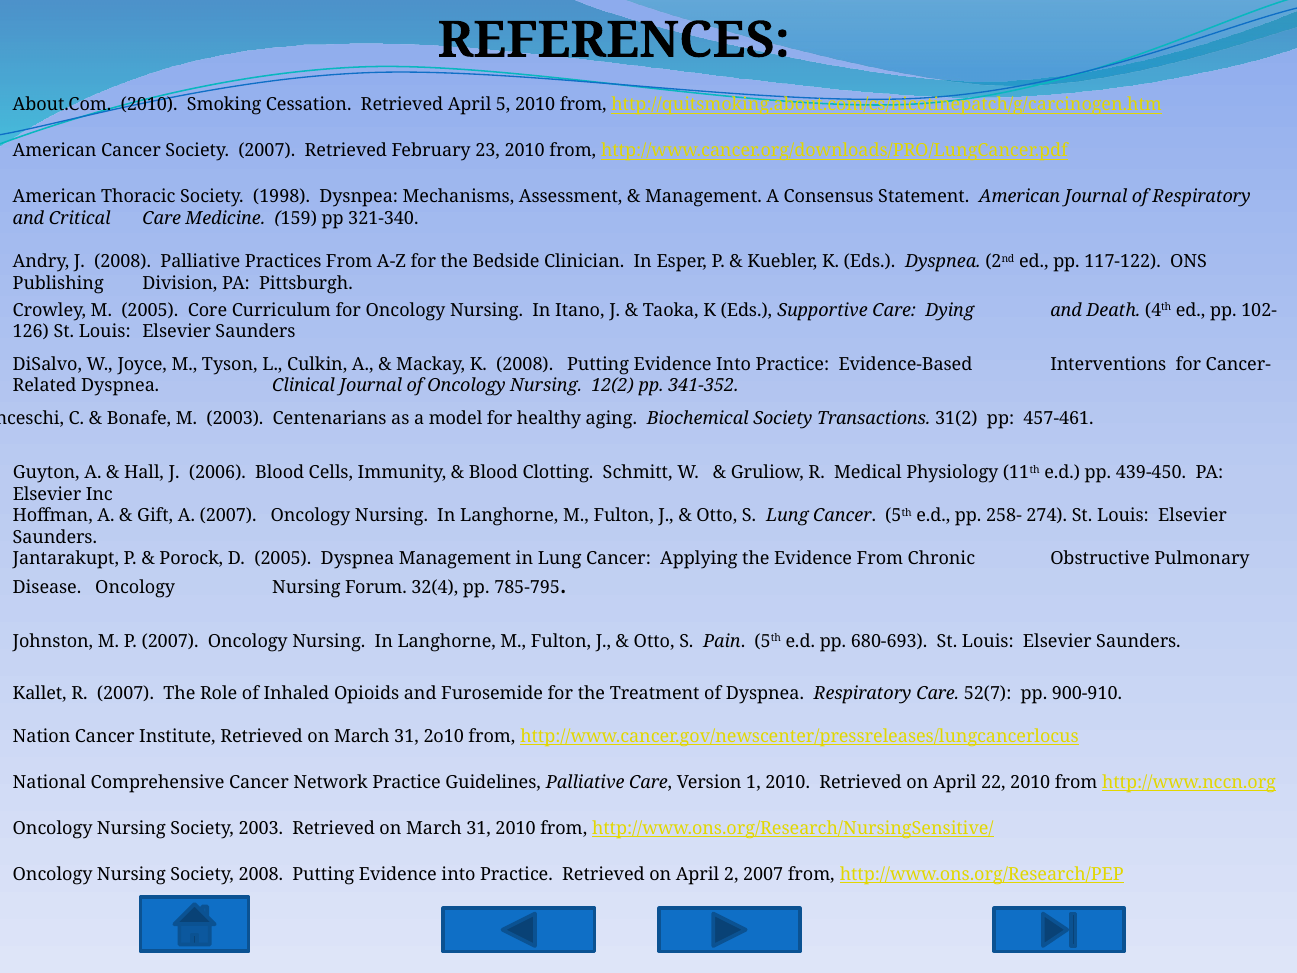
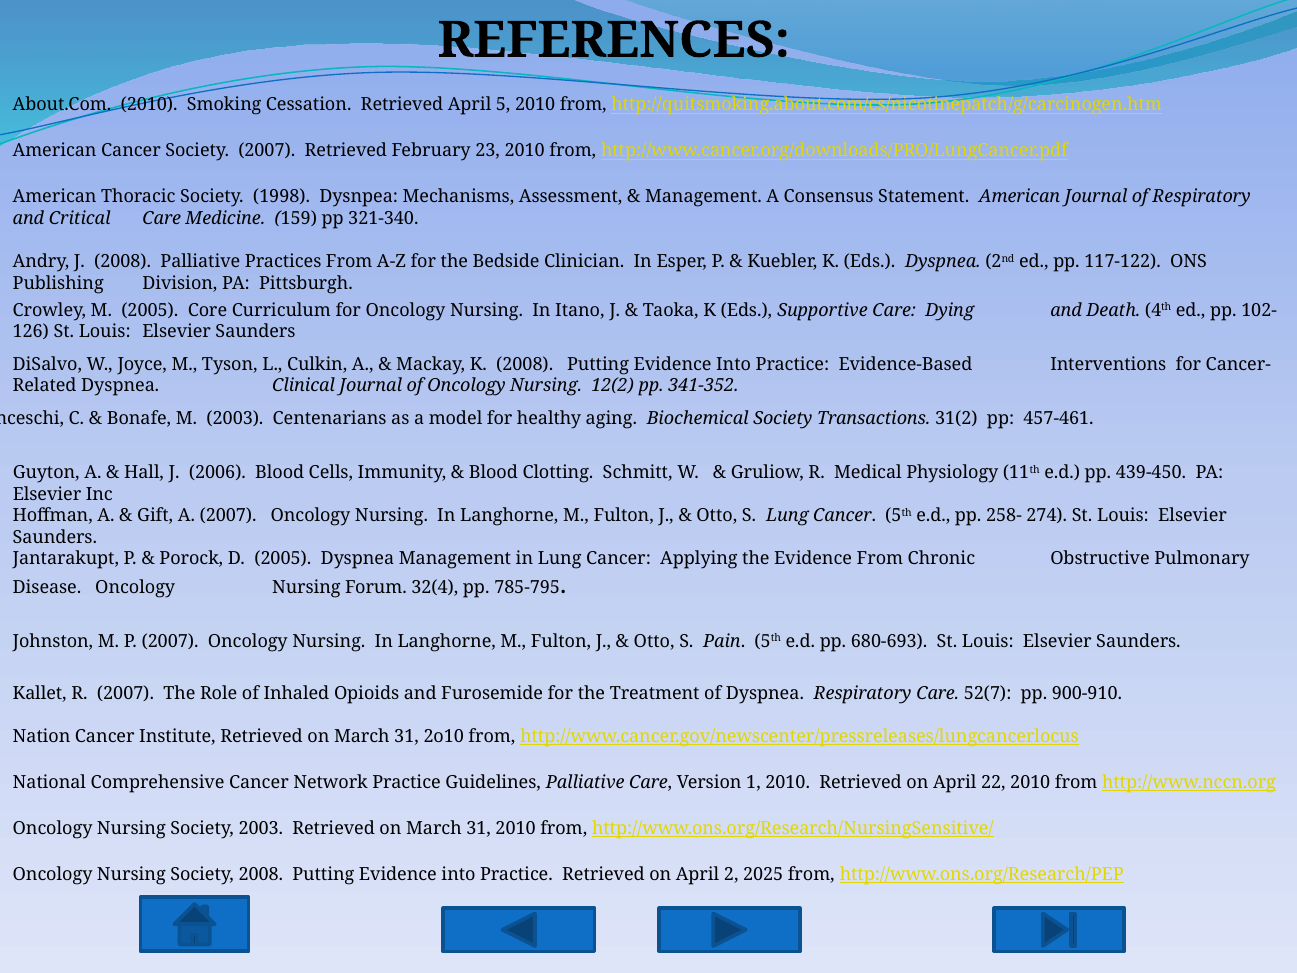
2 2007: 2007 -> 2025
